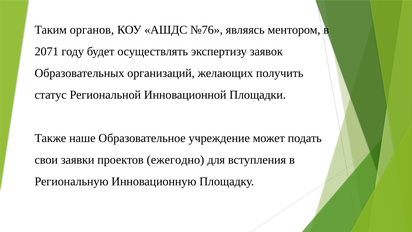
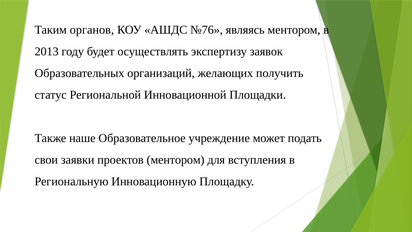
2071: 2071 -> 2013
проектов ежегодно: ежегодно -> ментором
